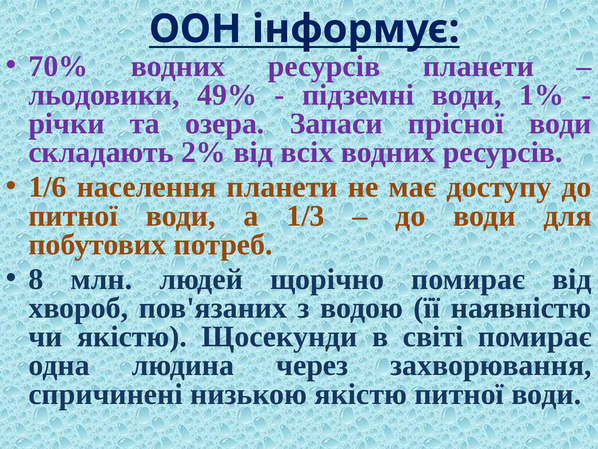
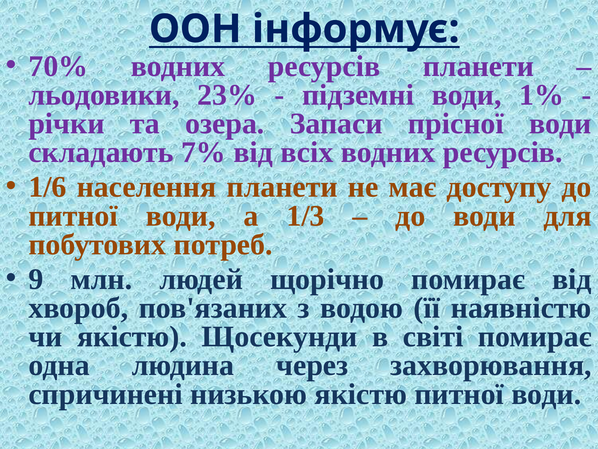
49%: 49% -> 23%
2%: 2% -> 7%
8: 8 -> 9
